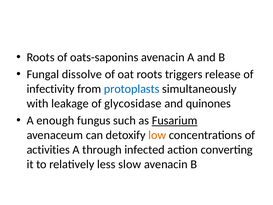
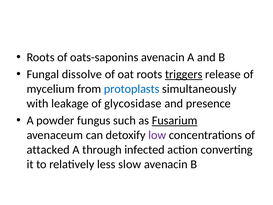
triggers underline: none -> present
infectivity: infectivity -> mycelium
quinones: quinones -> presence
enough: enough -> powder
low colour: orange -> purple
activities: activities -> attacked
